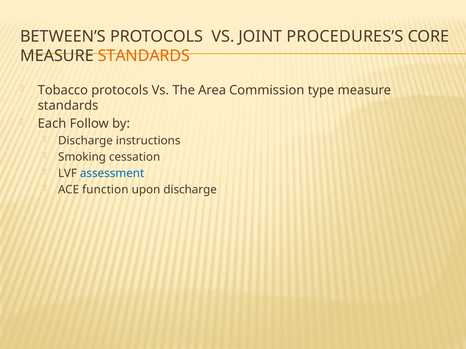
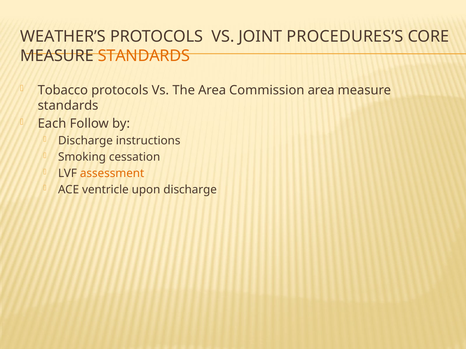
BETWEEN’S: BETWEEN’S -> WEATHER’S
Commission type: type -> area
assessment colour: blue -> orange
function: function -> ventricle
